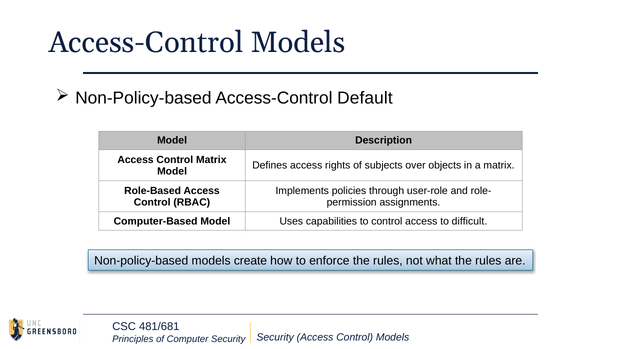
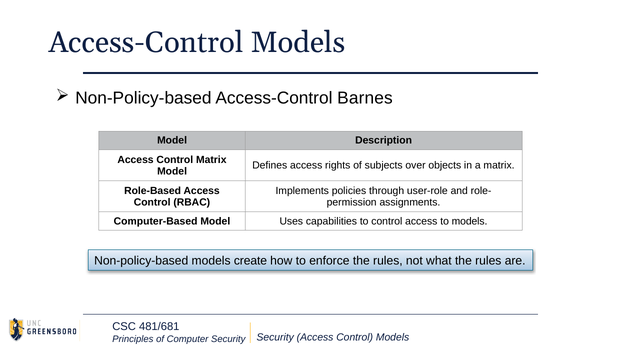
Default: Default -> Barnes
to difficult: difficult -> models
